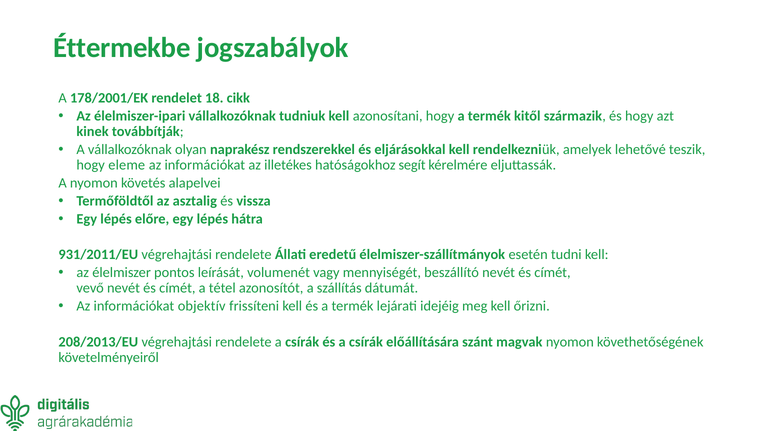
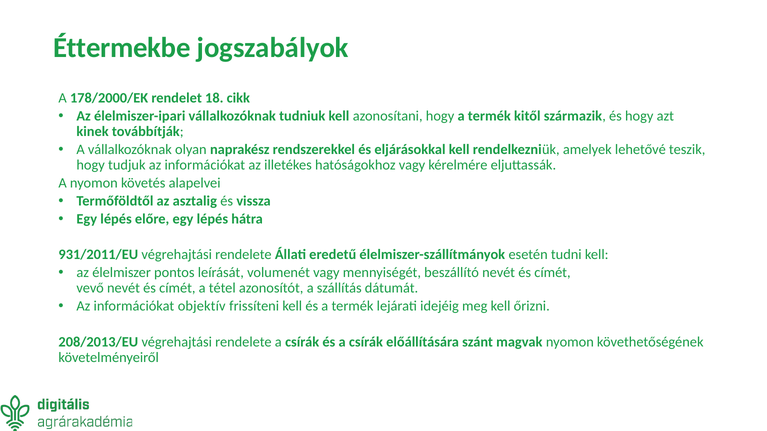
178/2001/EK: 178/2001/EK -> 178/2000/EK
eleme: eleme -> tudjuk
hatóságokhoz segít: segít -> vagy
